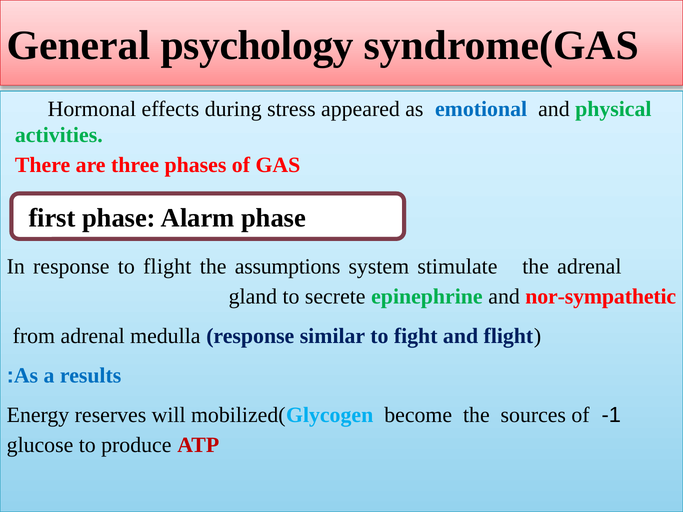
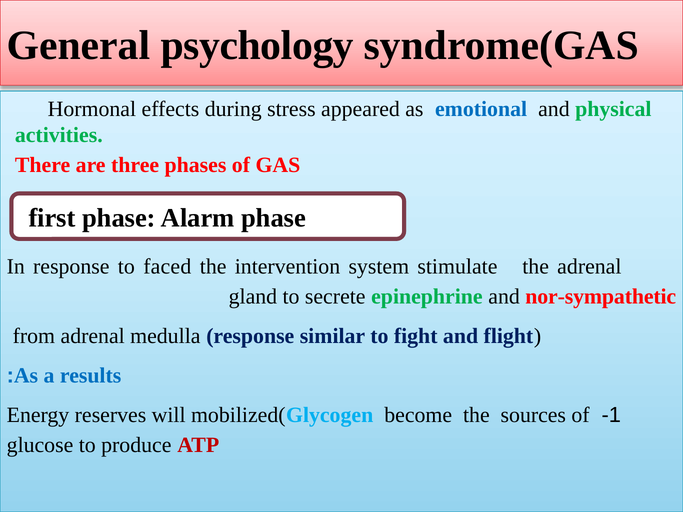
to flight: flight -> faced
assumptions: assumptions -> intervention
